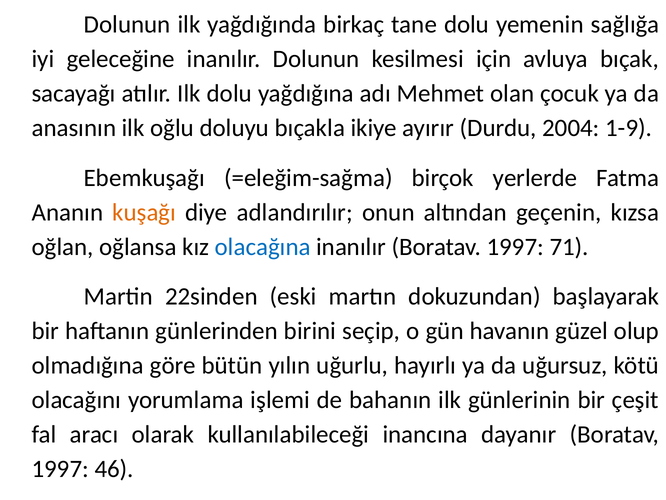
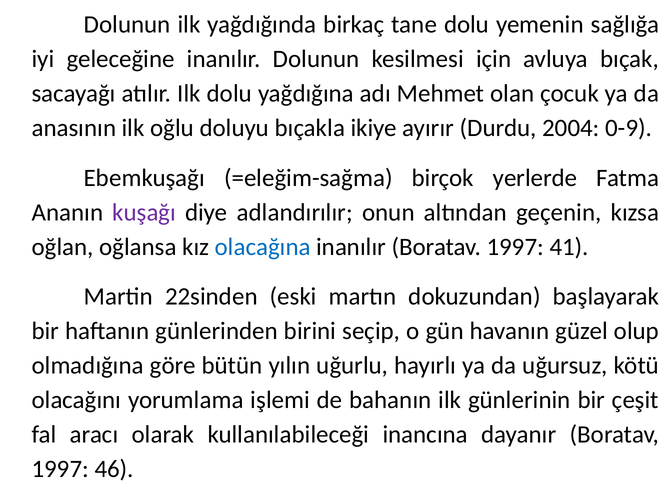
1-9: 1-9 -> 0-9
kuşağı colour: orange -> purple
71: 71 -> 41
